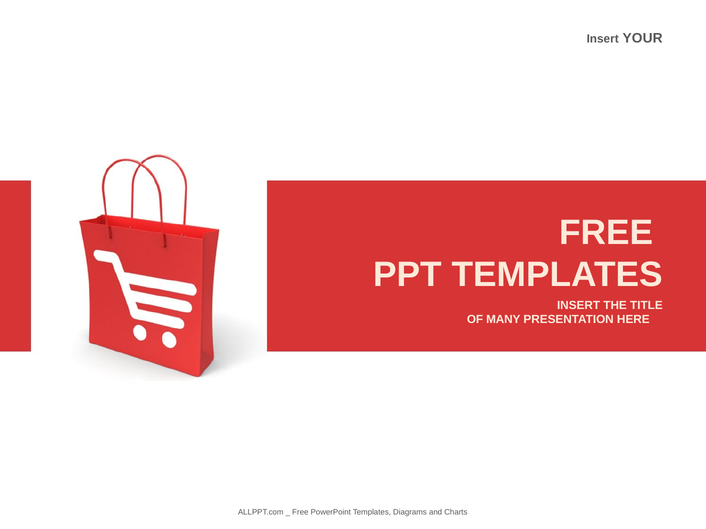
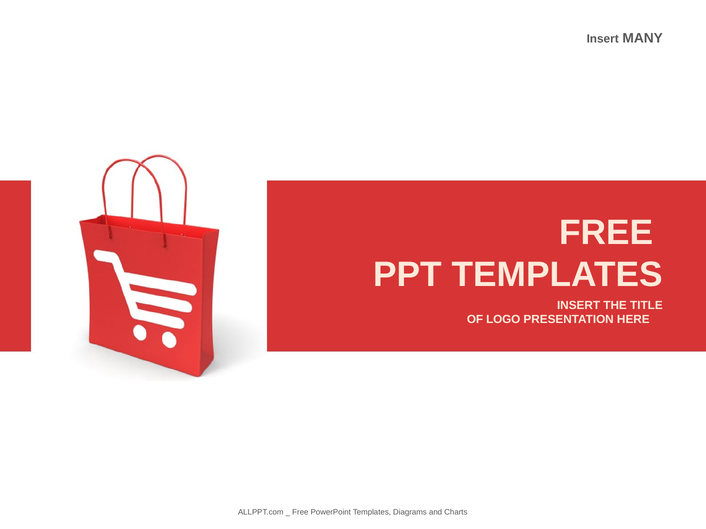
YOUR: YOUR -> MANY
MANY: MANY -> LOGO
